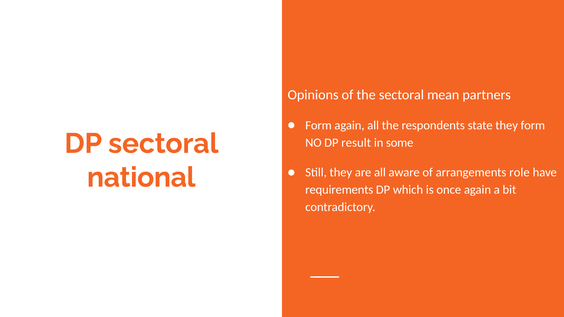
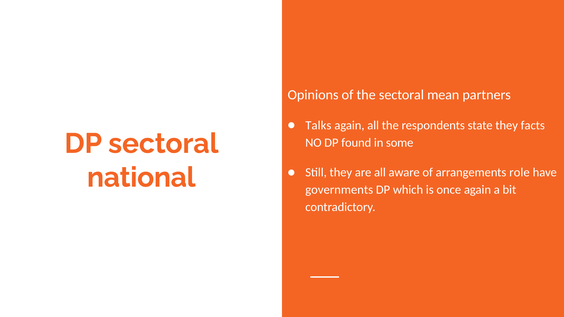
Form at (318, 125): Form -> Talks
they form: form -> facts
result: result -> found
requirements: requirements -> governments
